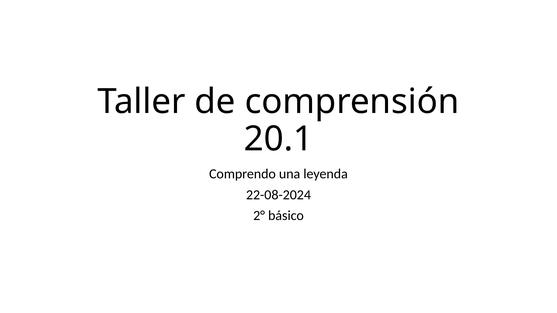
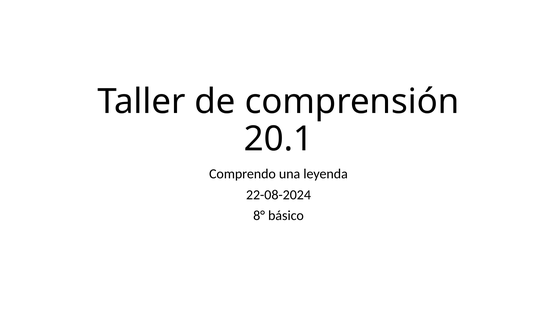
2°: 2° -> 8°
